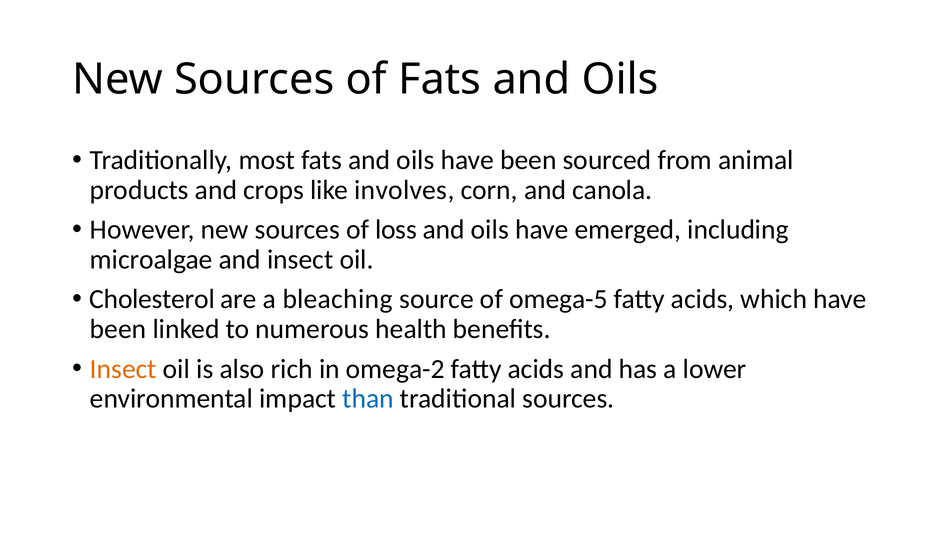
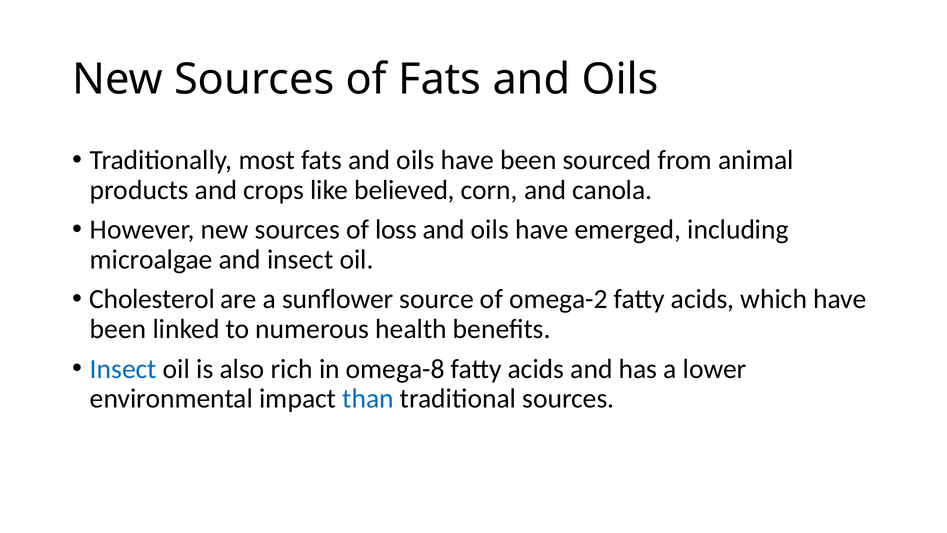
involves: involves -> believed
bleaching: bleaching -> sunflower
omega-5: omega-5 -> omega-2
Insect at (123, 369) colour: orange -> blue
omega-2: omega-2 -> omega-8
